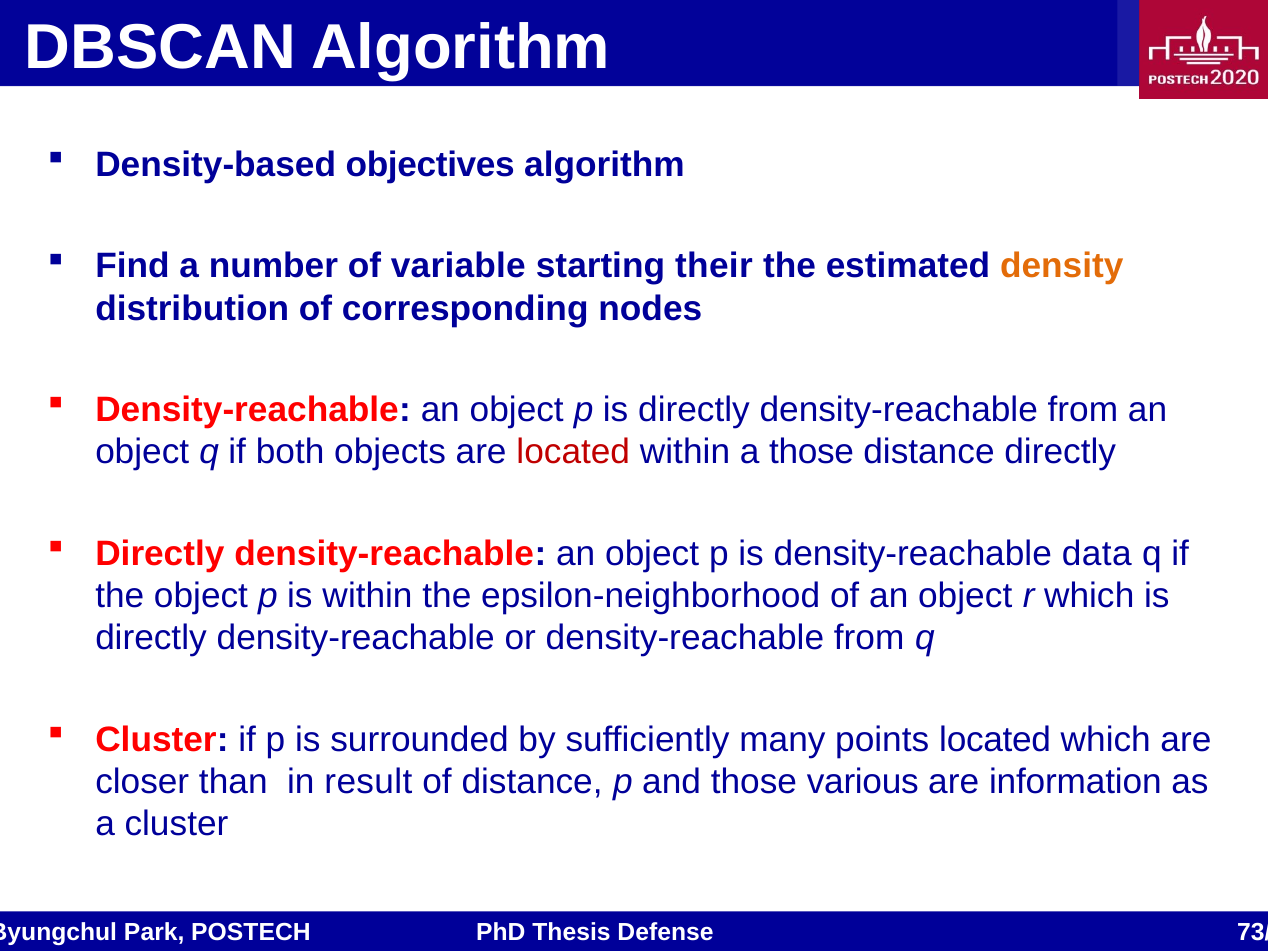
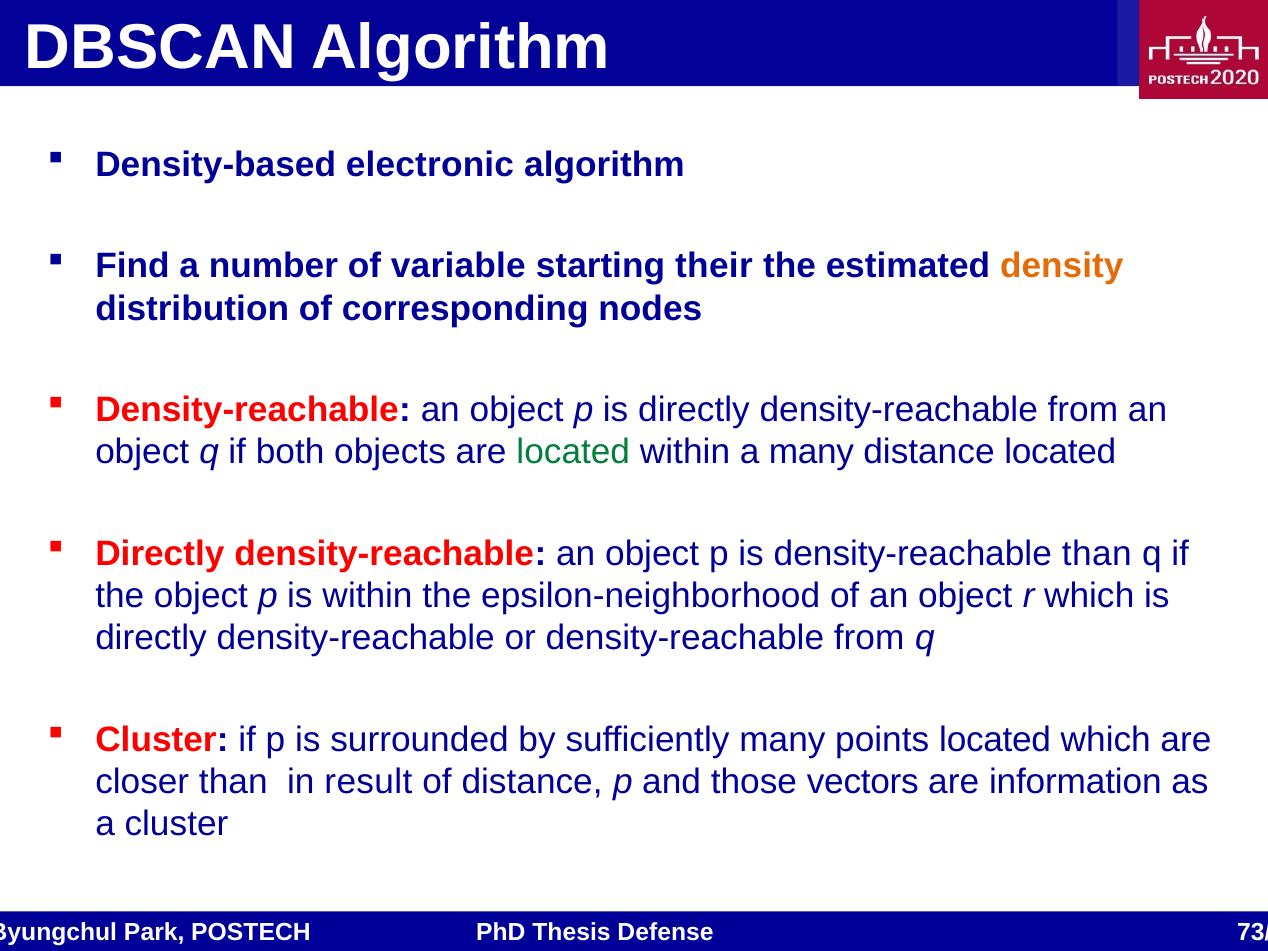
objectives: objectives -> electronic
located at (573, 452) colour: red -> green
a those: those -> many
distance directly: directly -> located
density-reachable data: data -> than
various: various -> vectors
